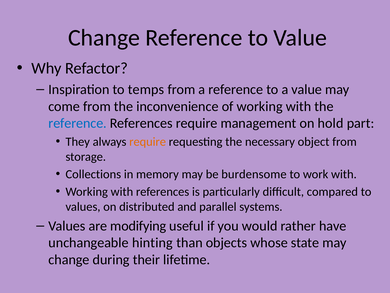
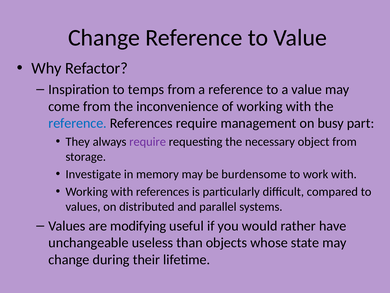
hold: hold -> busy
require at (148, 142) colour: orange -> purple
Collections: Collections -> Investigate
hinting: hinting -> useless
